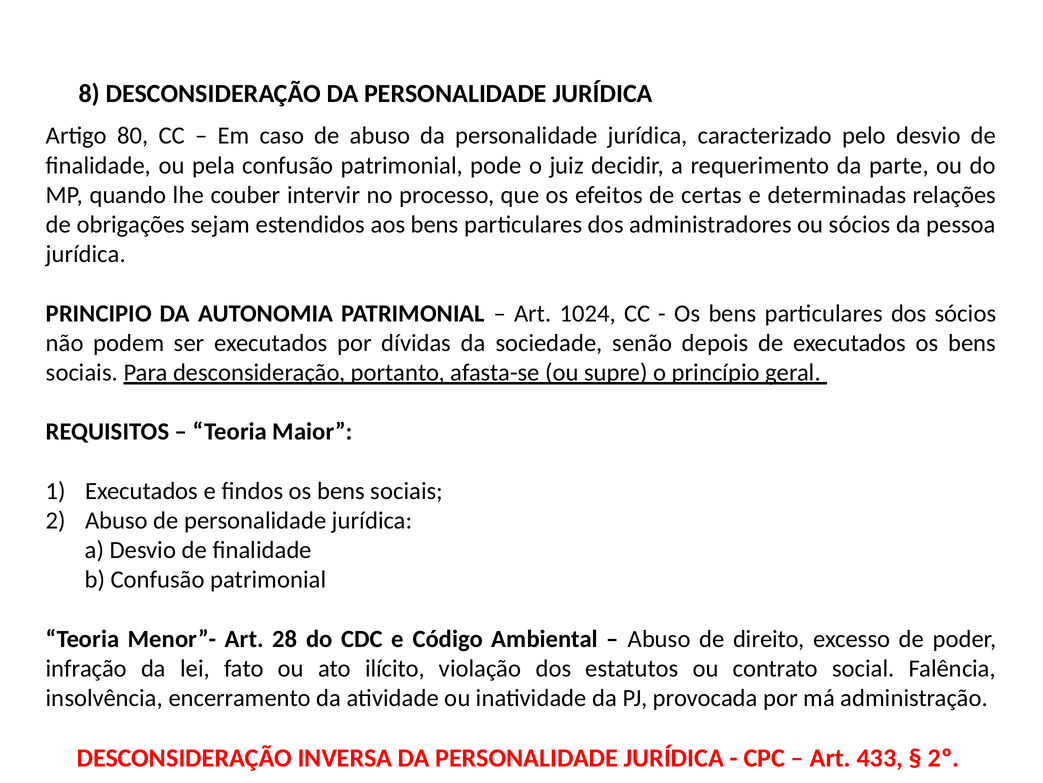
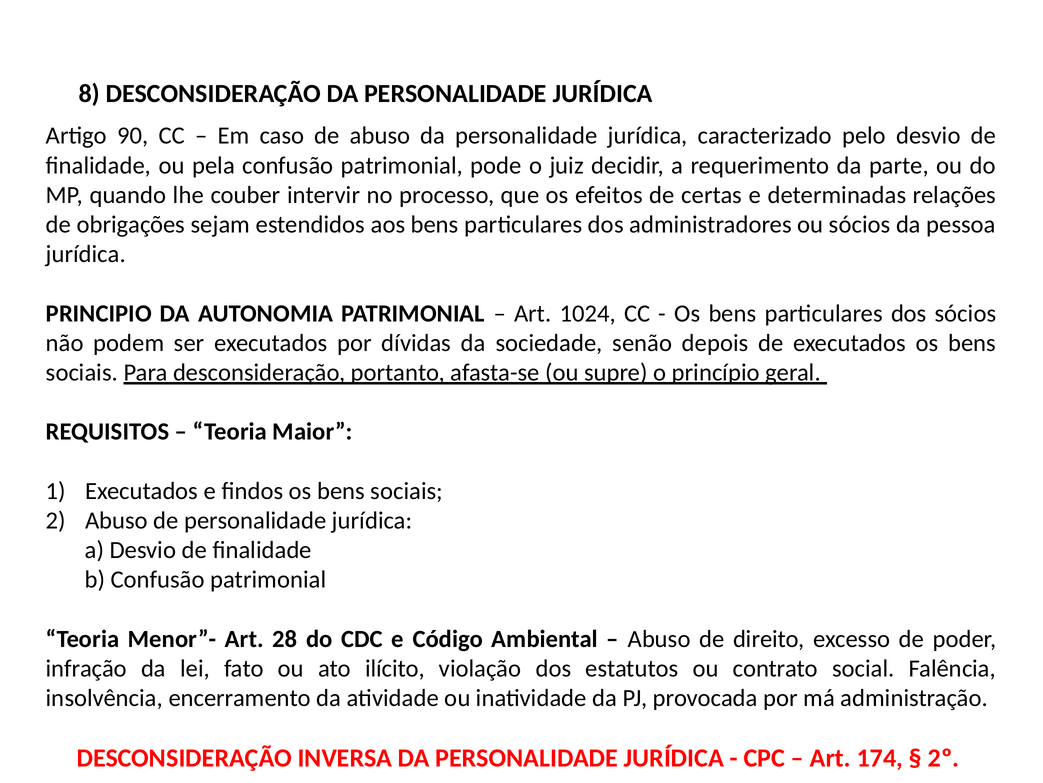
80: 80 -> 90
433: 433 -> 174
